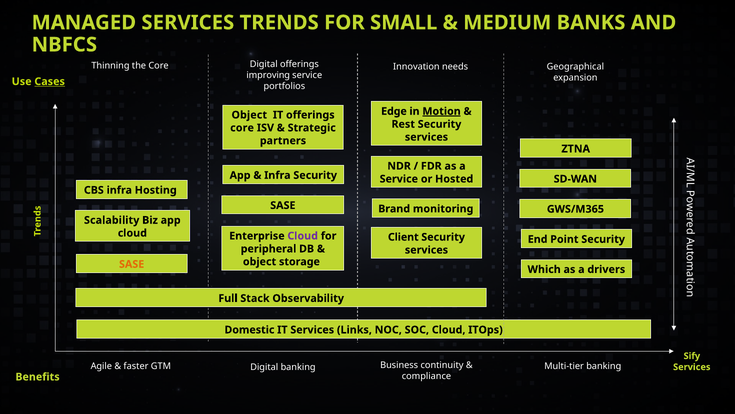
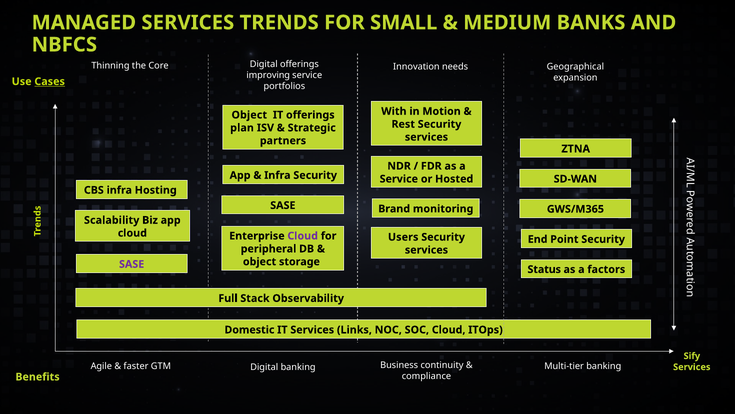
Edge: Edge -> With
Motion underline: present -> none
core at (242, 128): core -> plan
Client: Client -> Users
SASE at (132, 264) colour: orange -> purple
Which: Which -> Status
drivers: drivers -> factors
